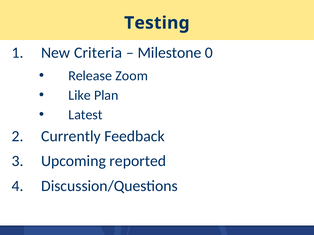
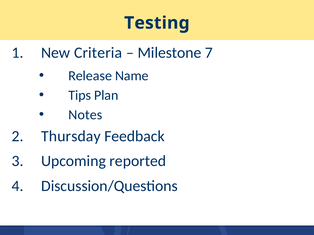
0: 0 -> 7
Zoom: Zoom -> Name
Like: Like -> Tips
Latest: Latest -> Notes
Currently: Currently -> Thursday
